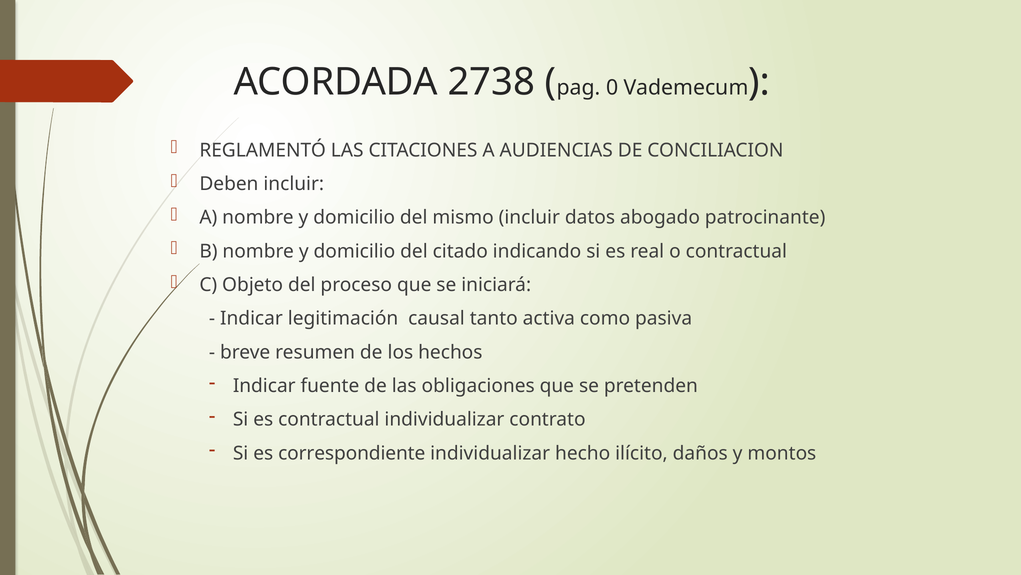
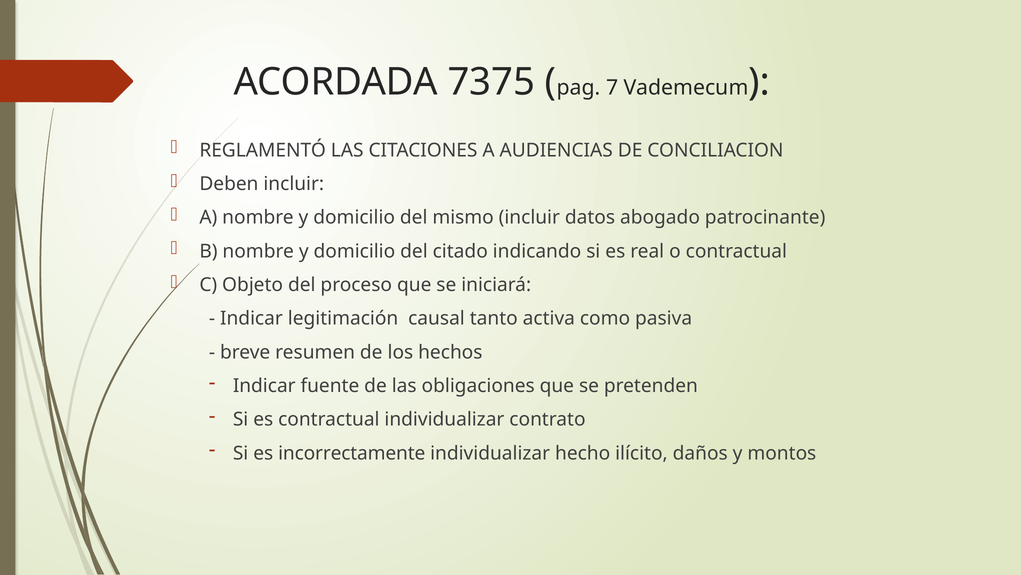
2738: 2738 -> 7375
0: 0 -> 7
correspondiente: correspondiente -> incorrectamente
